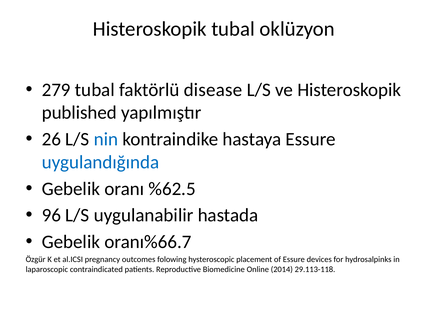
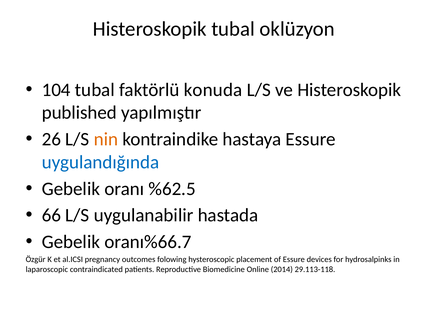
279: 279 -> 104
disease: disease -> konuda
nin colour: blue -> orange
96: 96 -> 66
